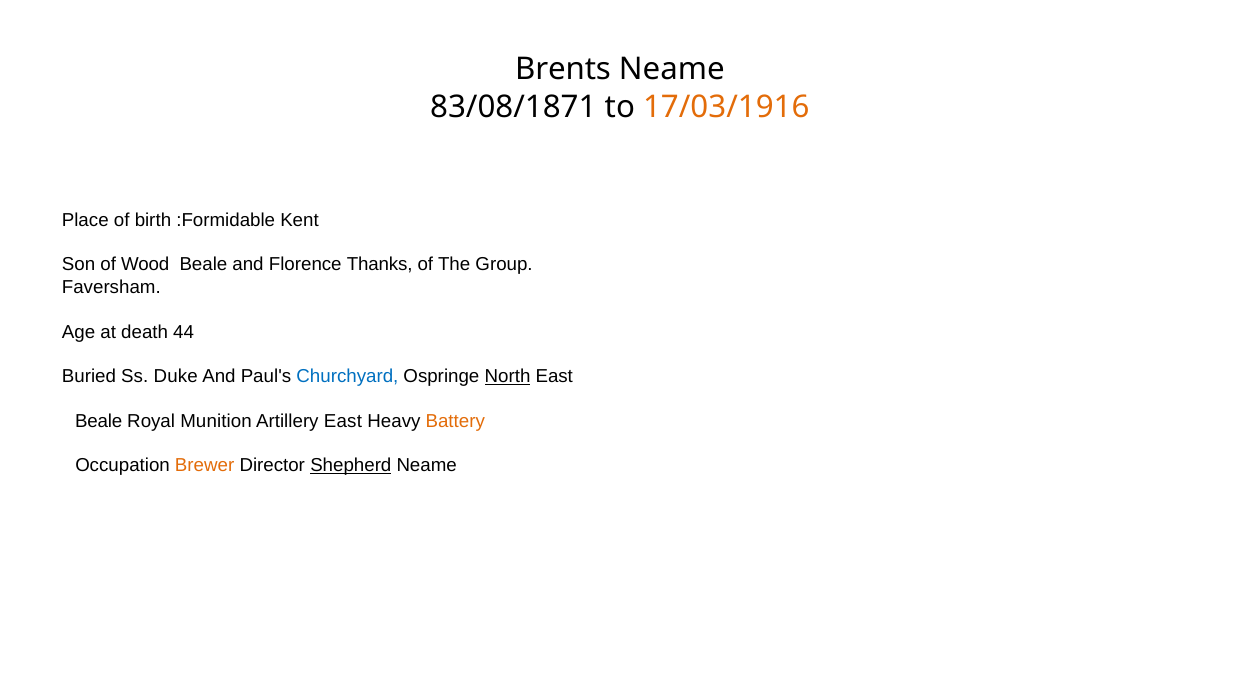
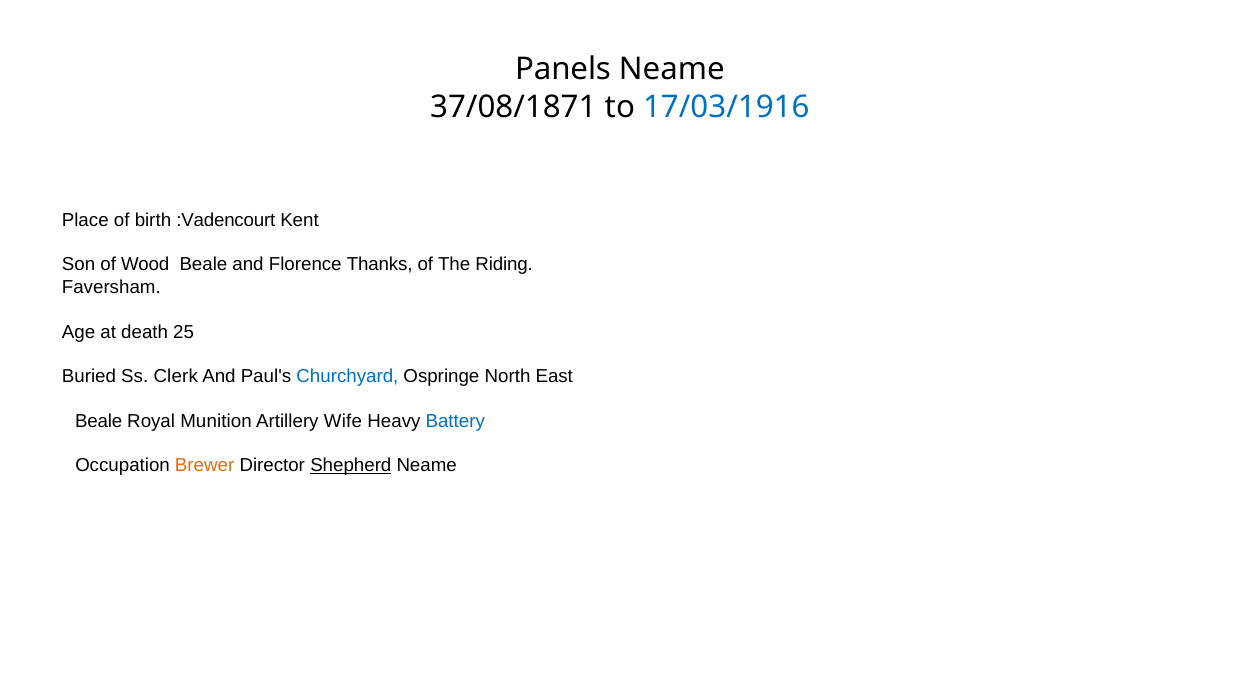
Brents: Brents -> Panels
83/08/1871: 83/08/1871 -> 37/08/1871
17/03/1916 colour: orange -> blue
:Formidable: :Formidable -> :Vadencourt
Group: Group -> Riding
44: 44 -> 25
Duke: Duke -> Clerk
North underline: present -> none
Artillery East: East -> Wife
Battery colour: orange -> blue
